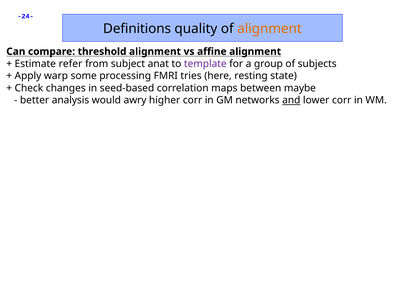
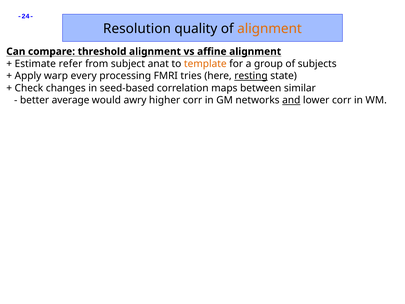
Definitions: Definitions -> Resolution
template colour: purple -> orange
some: some -> every
resting underline: none -> present
maybe: maybe -> similar
analysis: analysis -> average
